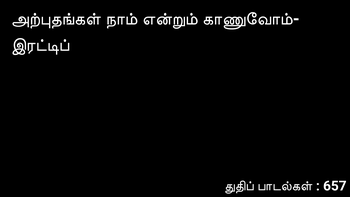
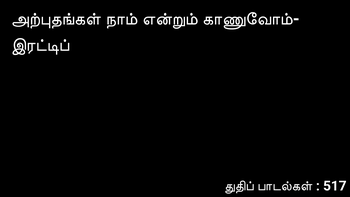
657: 657 -> 517
